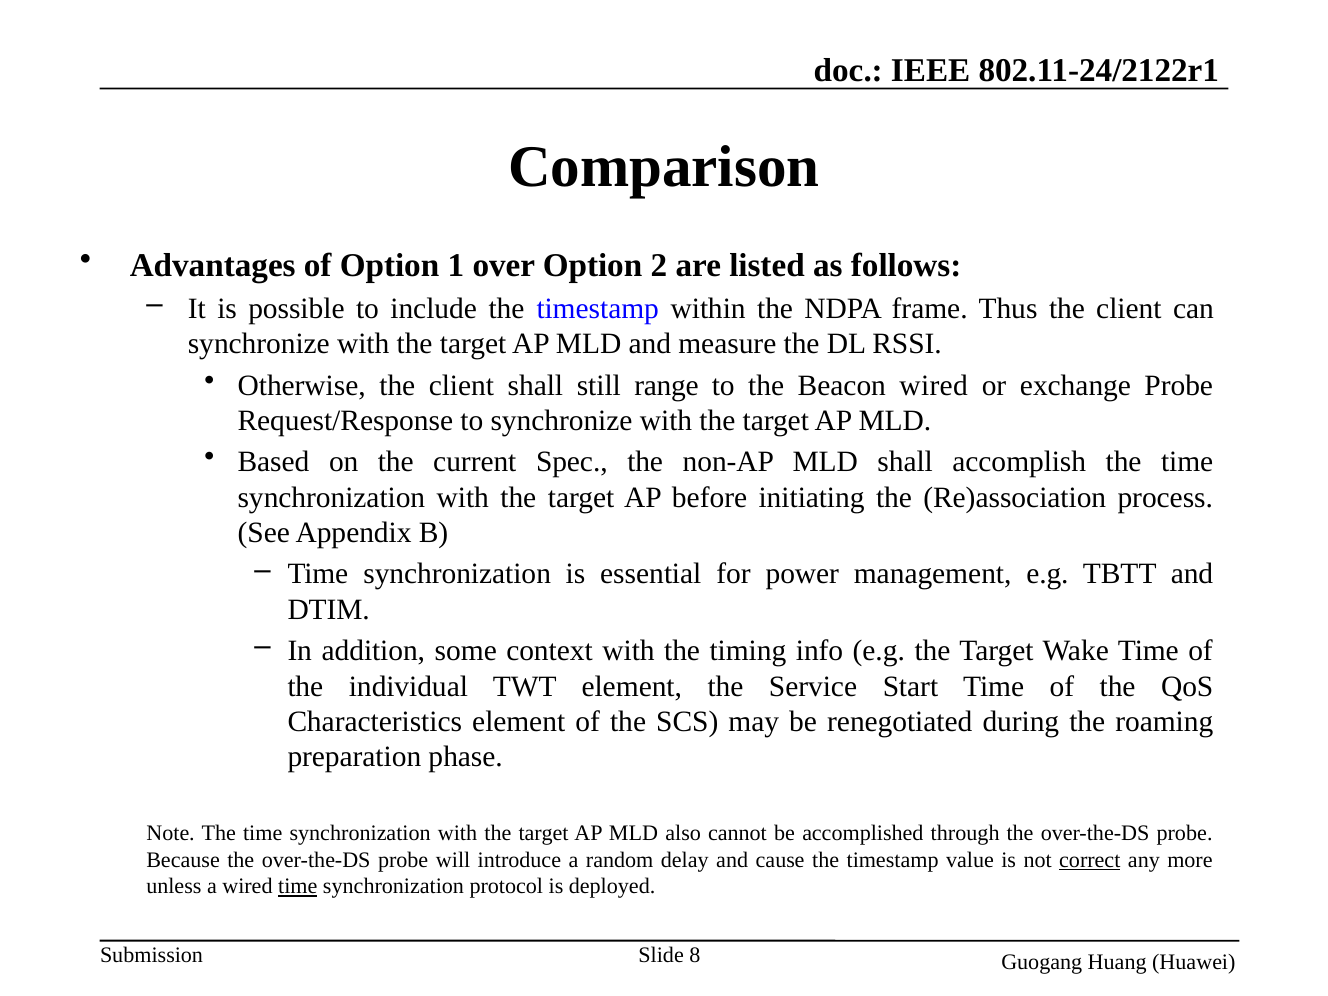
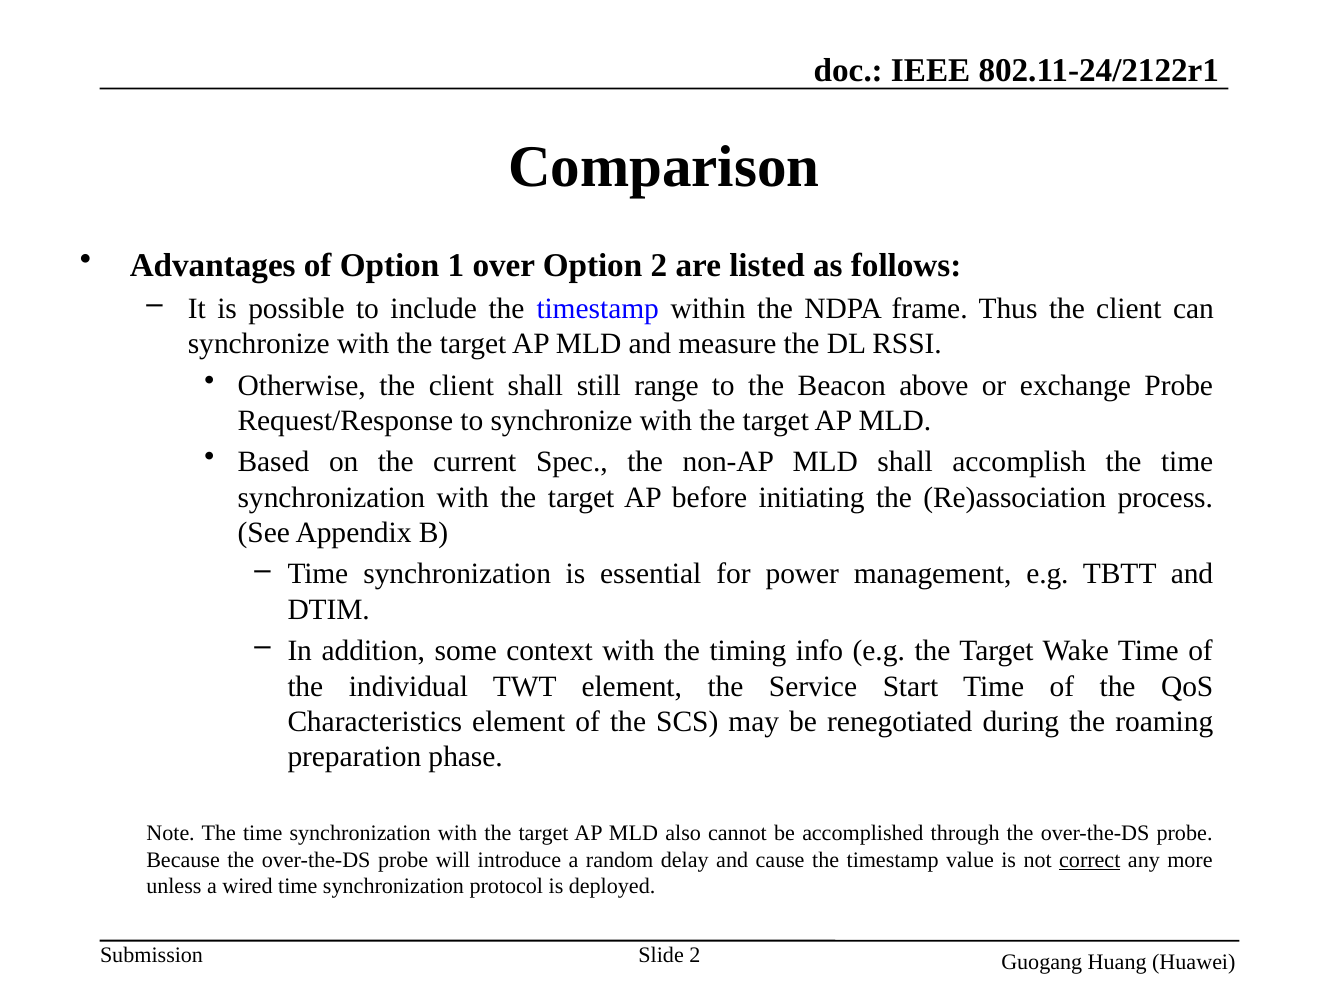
Beacon wired: wired -> above
time at (298, 886) underline: present -> none
Slide 8: 8 -> 2
